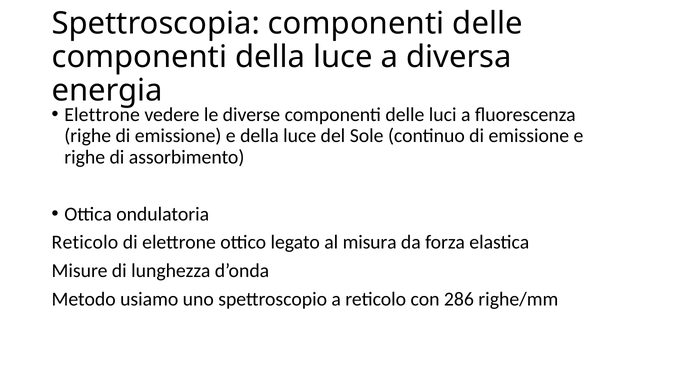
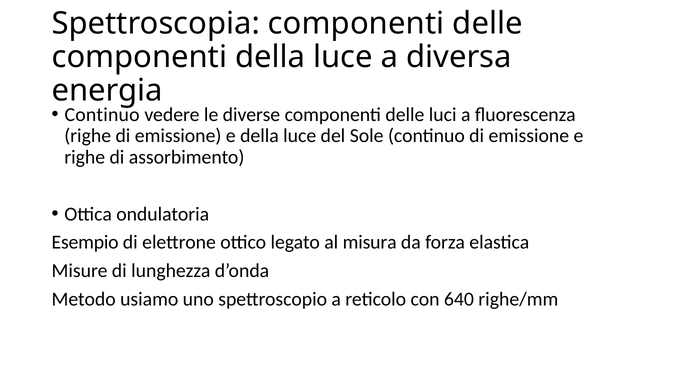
Elettrone at (102, 114): Elettrone -> Continuo
Reticolo at (85, 242): Reticolo -> Esempio
286: 286 -> 640
